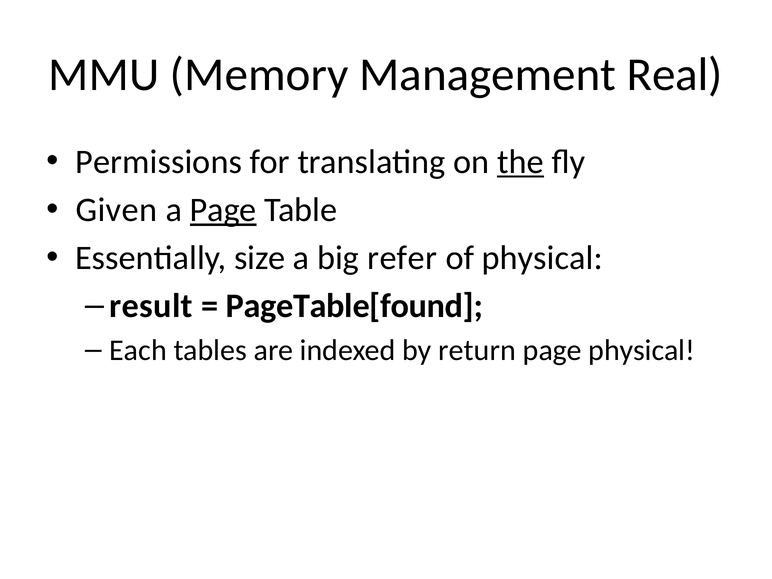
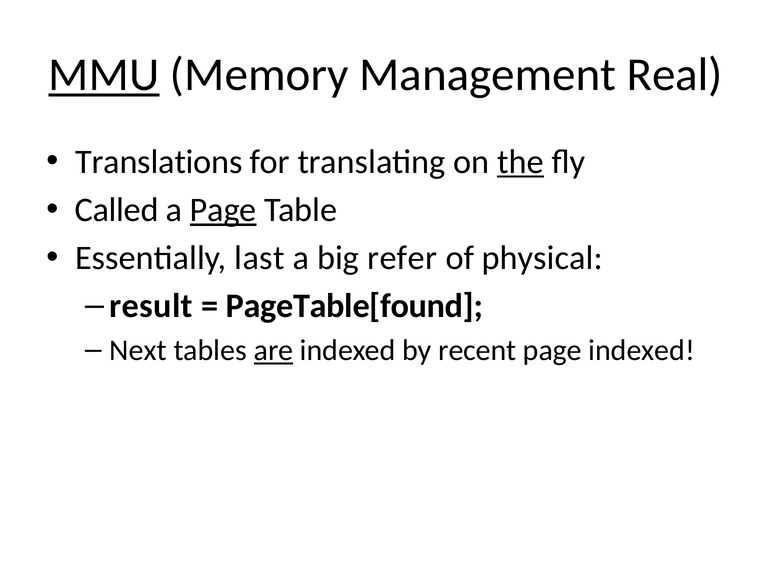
MMU underline: none -> present
Permissions: Permissions -> Translations
Given: Given -> Called
size: size -> last
Each: Each -> Next
are underline: none -> present
return: return -> recent
page physical: physical -> indexed
